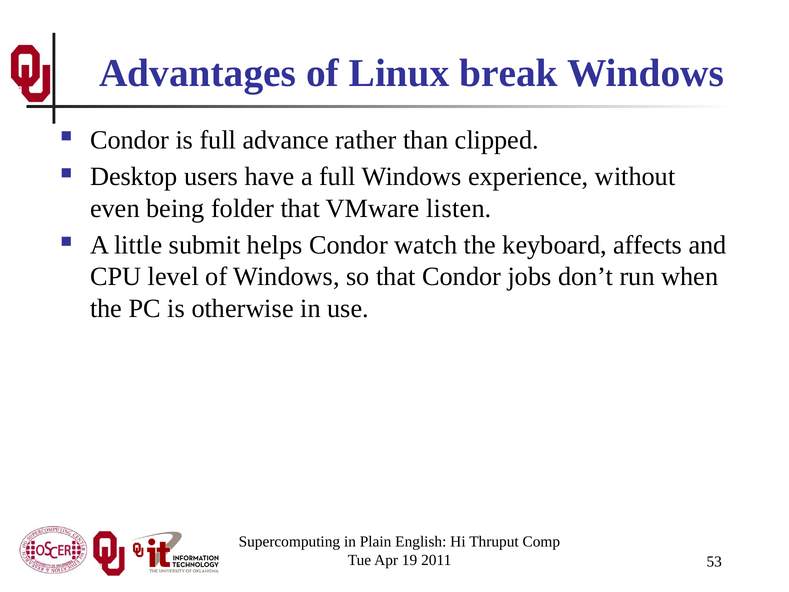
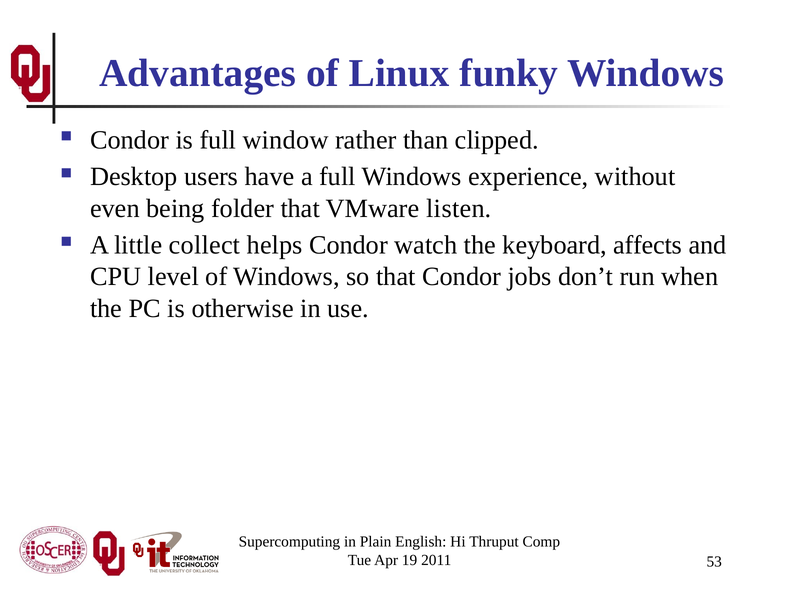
break: break -> funky
advance: advance -> window
submit: submit -> collect
